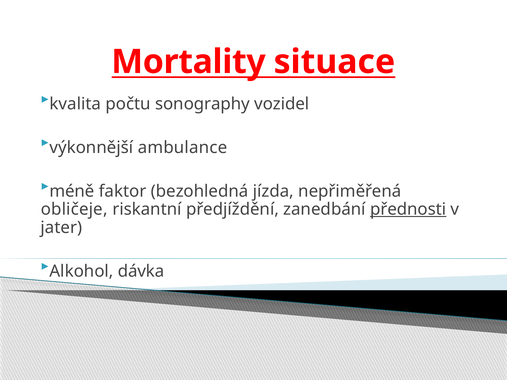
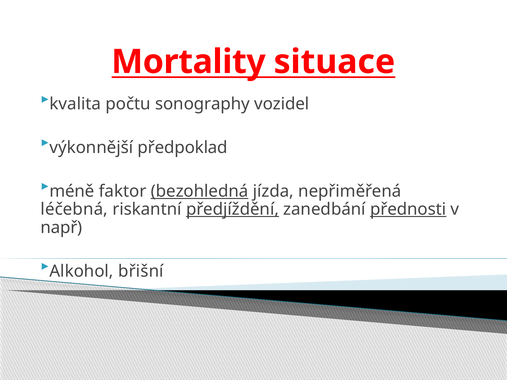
ambulance: ambulance -> předpoklad
bezohledná underline: none -> present
obličeje: obličeje -> léčebná
předjíždění underline: none -> present
jater: jater -> např
dávka: dávka -> břišní
